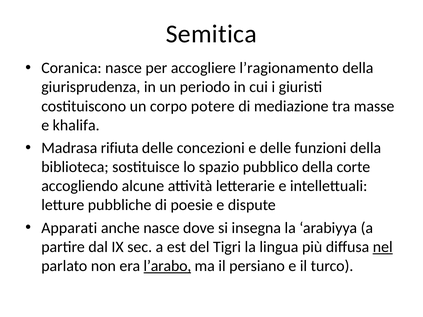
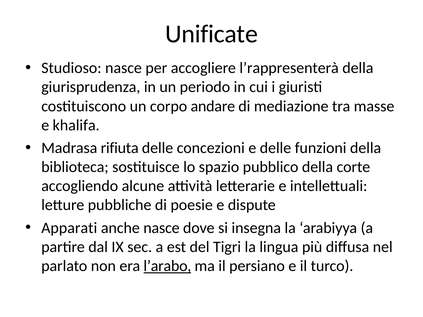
Semitica: Semitica -> Unificate
Coranica: Coranica -> Studioso
l’ragionamento: l’ragionamento -> l’rappresenterà
potere: potere -> andare
nel underline: present -> none
